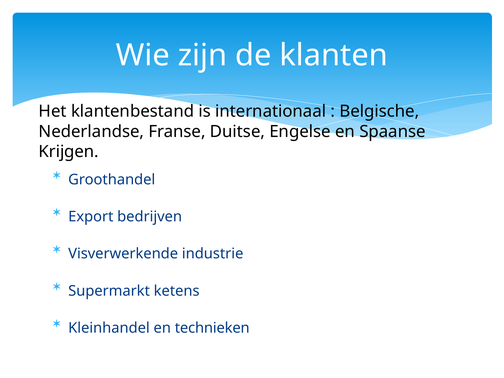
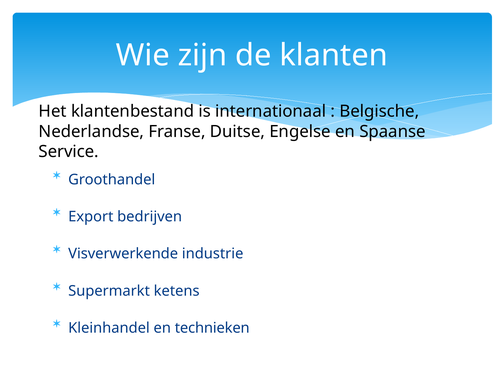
Krijgen: Krijgen -> Service
